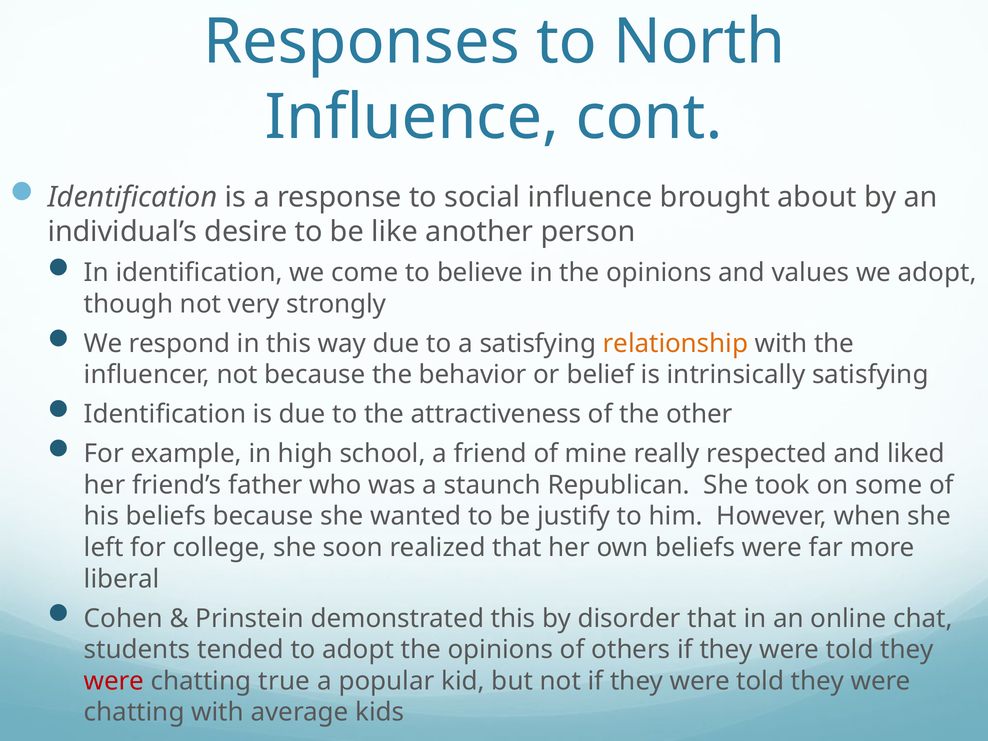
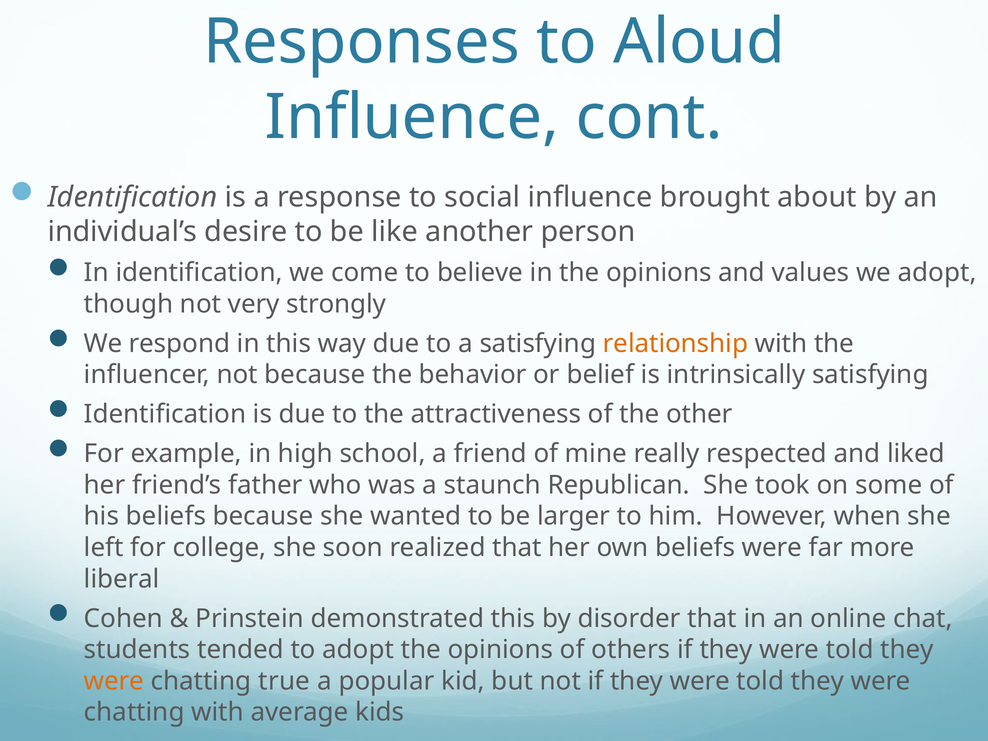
North: North -> Aloud
justify: justify -> larger
were at (114, 681) colour: red -> orange
